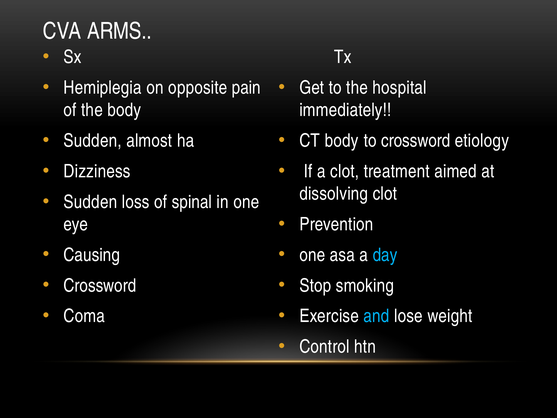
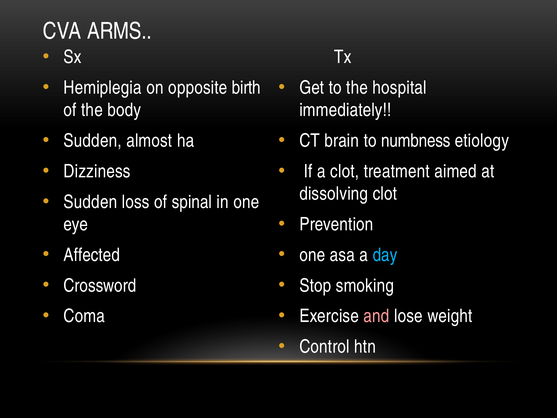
pain: pain -> birth
CT body: body -> brain
to crossword: crossword -> numbness
Causing: Causing -> Affected
and colour: light blue -> pink
